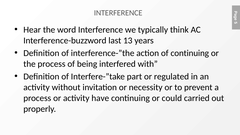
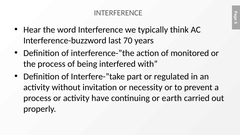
13: 13 -> 70
of continuing: continuing -> monitored
could: could -> earth
